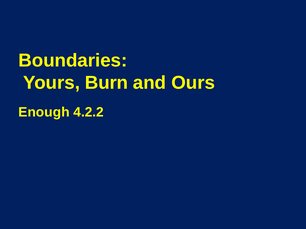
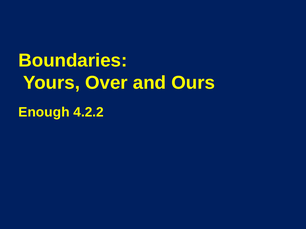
Burn: Burn -> Over
